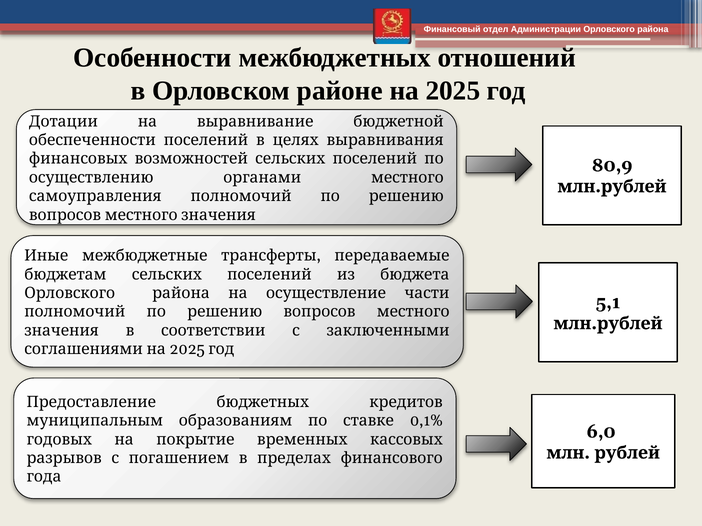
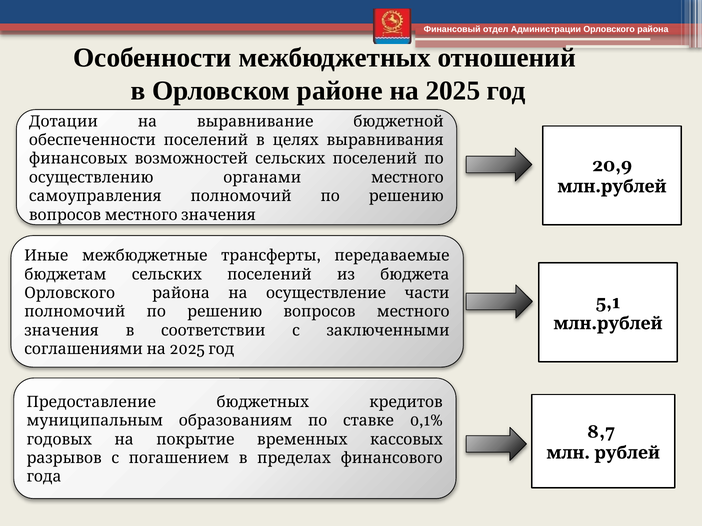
80,9: 80,9 -> 20,9
6,0: 6,0 -> 8,7
